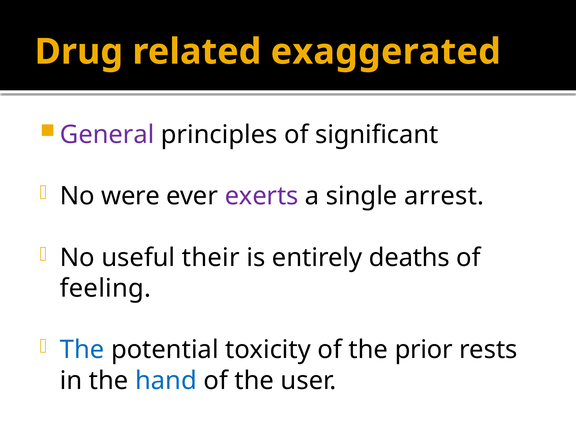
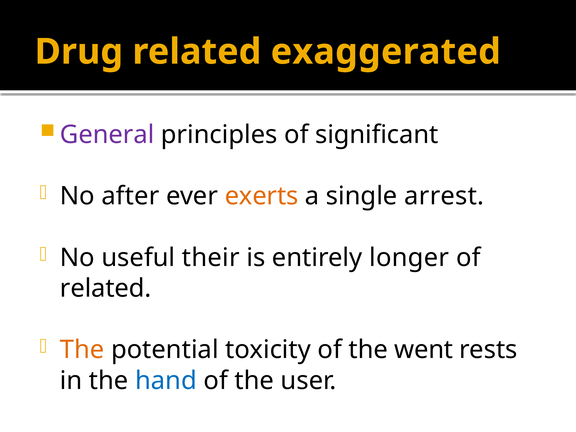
were: were -> after
exerts colour: purple -> orange
deaths: deaths -> longer
feeling at (105, 288): feeling -> related
The at (82, 350) colour: blue -> orange
prior: prior -> went
